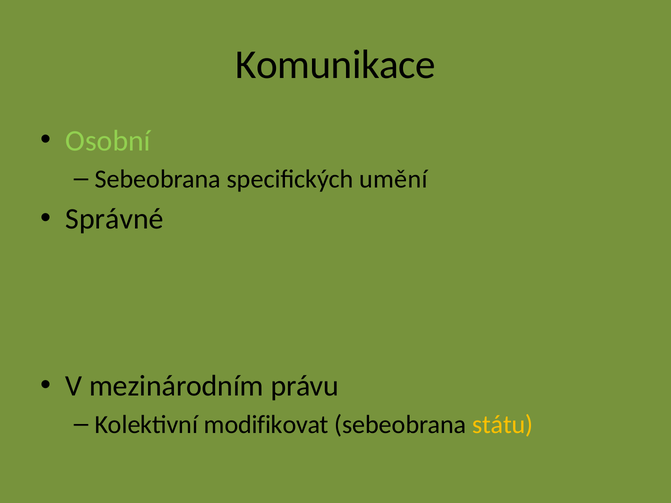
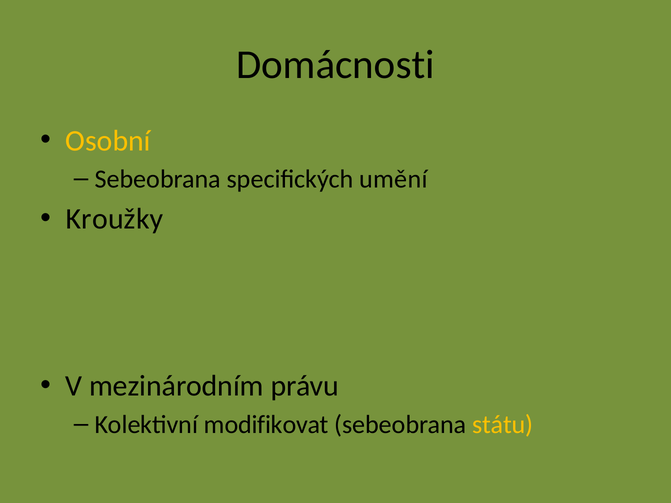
Komunikace: Komunikace -> Domácnosti
Osobní colour: light green -> yellow
Správné: Správné -> Kroužky
